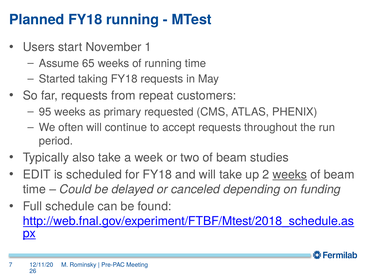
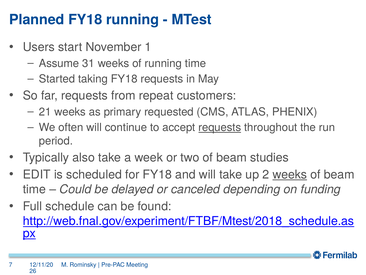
65: 65 -> 31
95: 95 -> 21
requests at (220, 127) underline: none -> present
